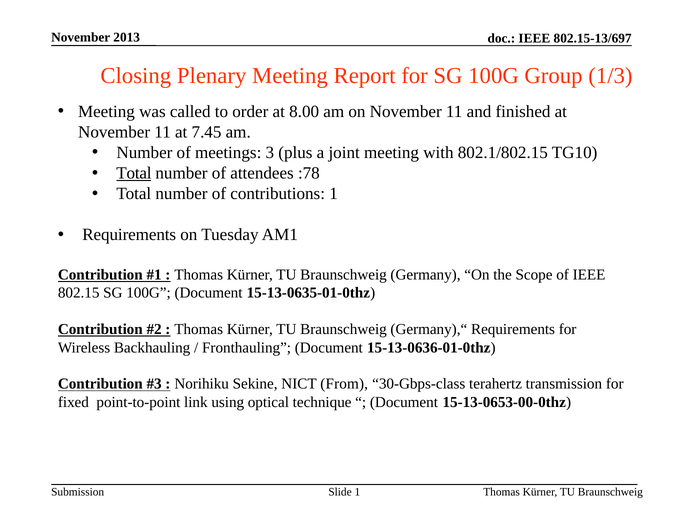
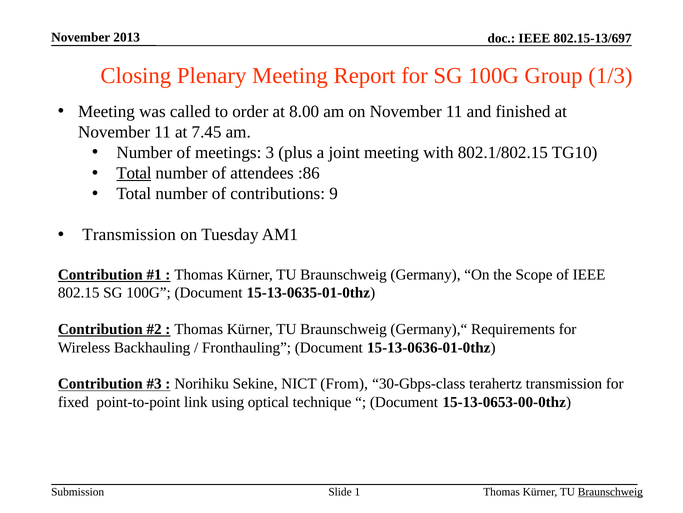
:78: :78 -> :86
contributions 1: 1 -> 9
Requirements at (129, 234): Requirements -> Transmission
Braunschweig at (610, 491) underline: none -> present
